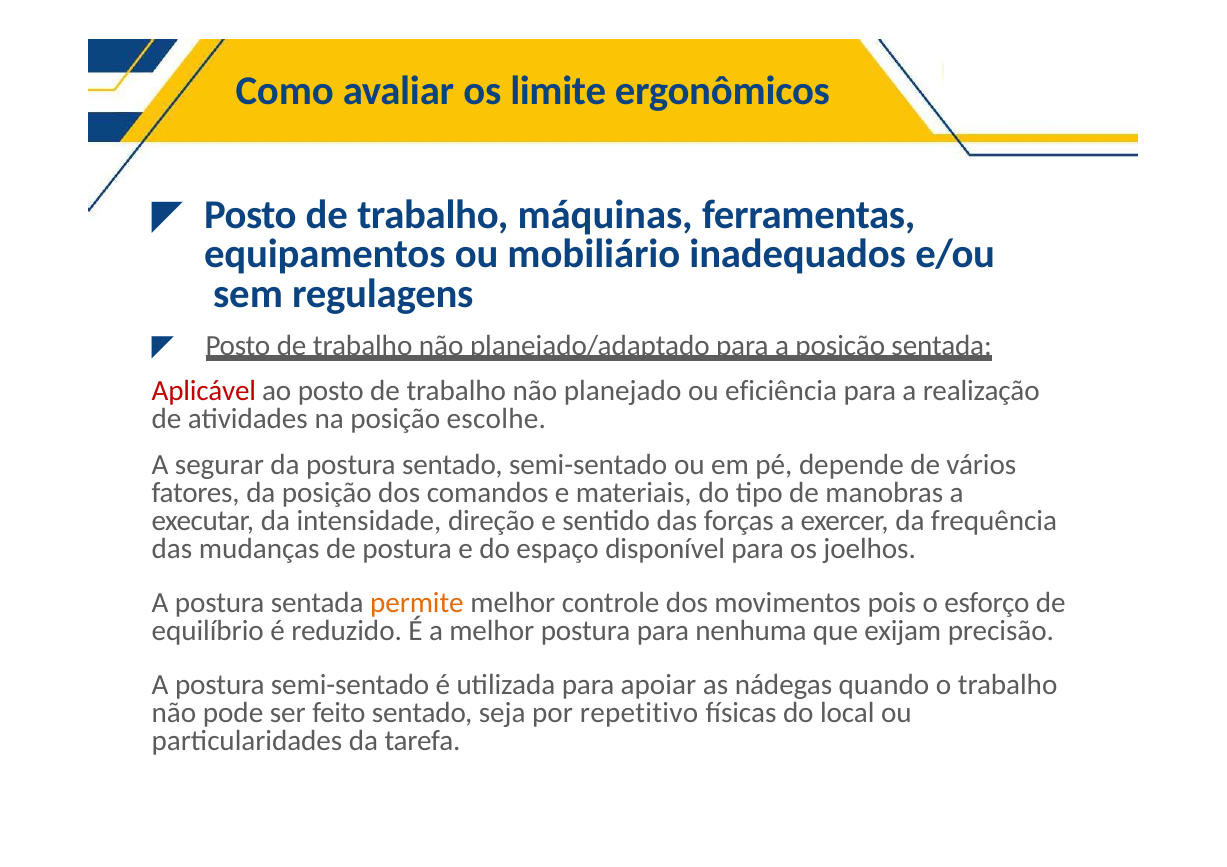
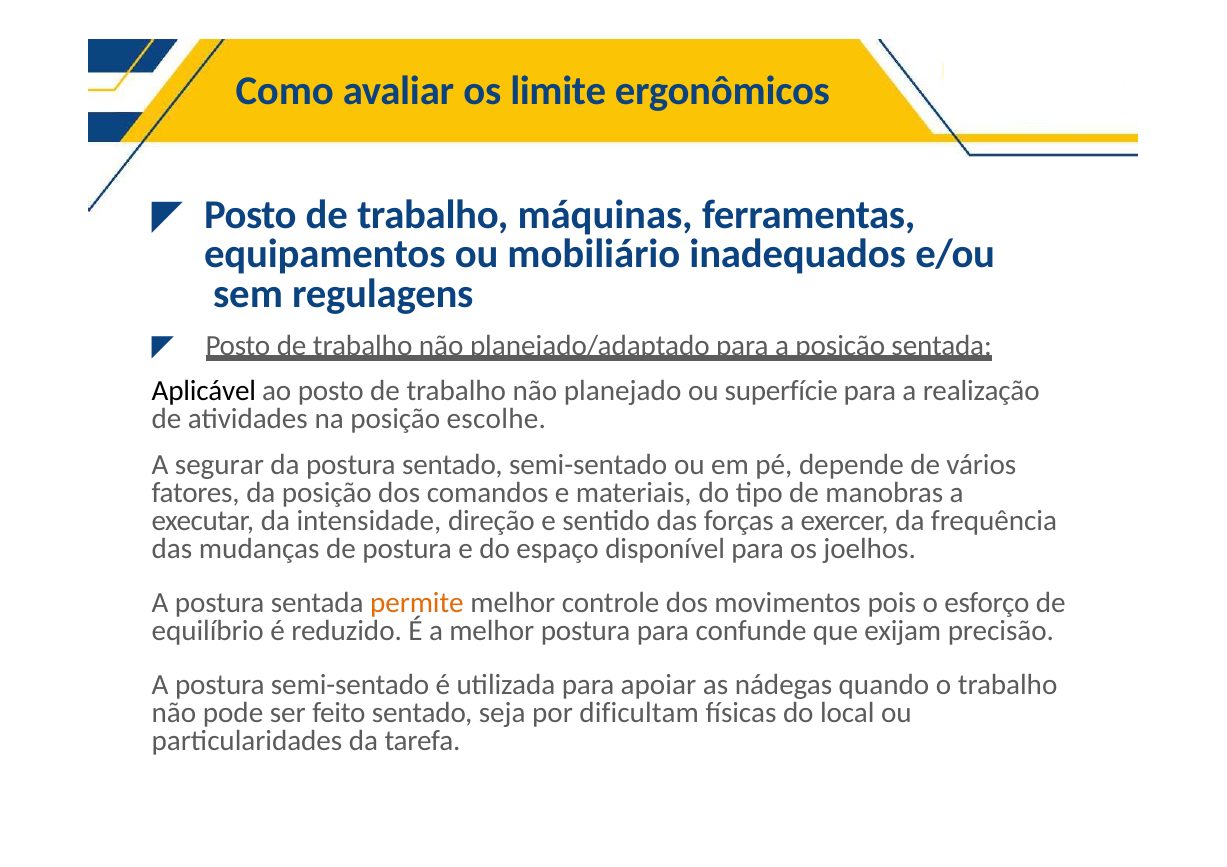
Aplicável colour: red -> black
eficiência: eficiência -> superfície
nenhuma: nenhuma -> confunde
repetitivo: repetitivo -> dificultam
